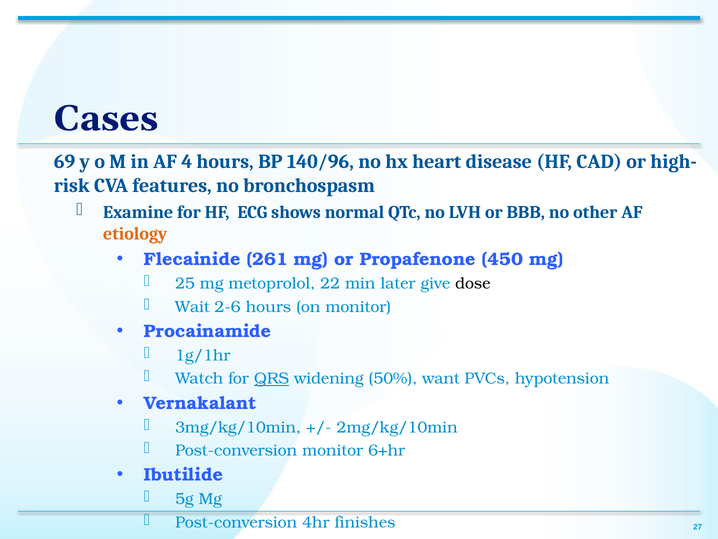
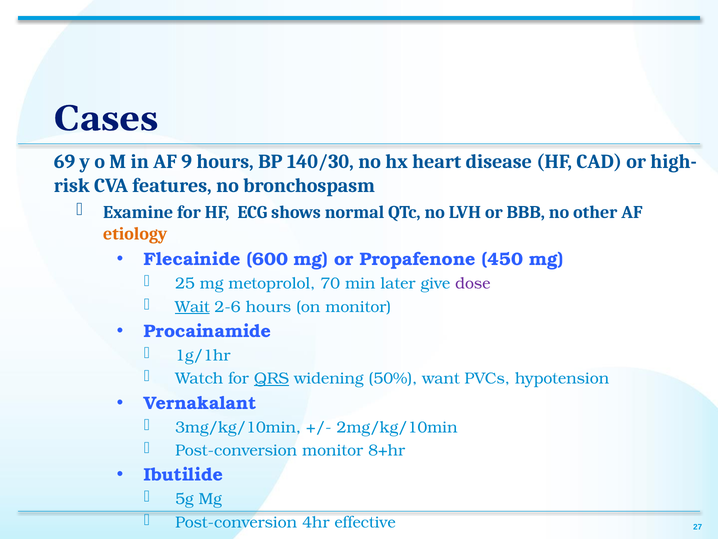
4: 4 -> 9
140/96: 140/96 -> 140/30
261: 261 -> 600
22: 22 -> 70
dose colour: black -> purple
Wait underline: none -> present
6+hr: 6+hr -> 8+hr
finishes: finishes -> effective
